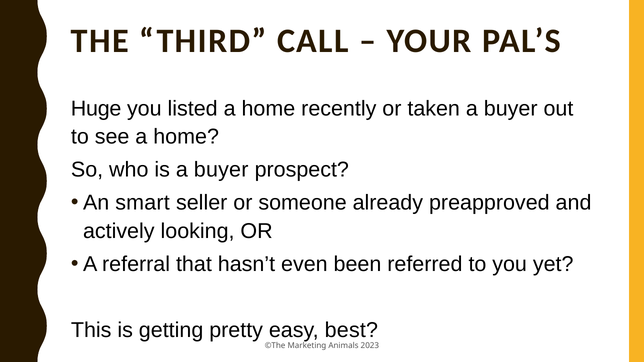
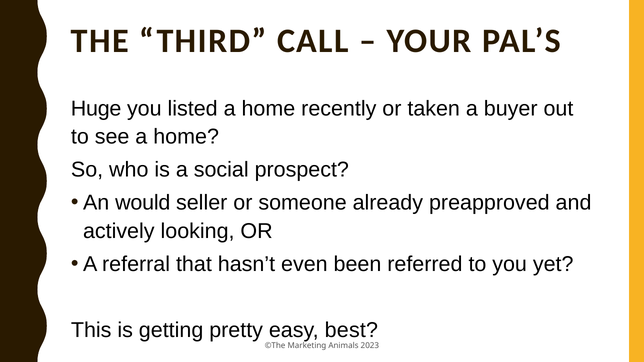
is a buyer: buyer -> social
smart: smart -> would
